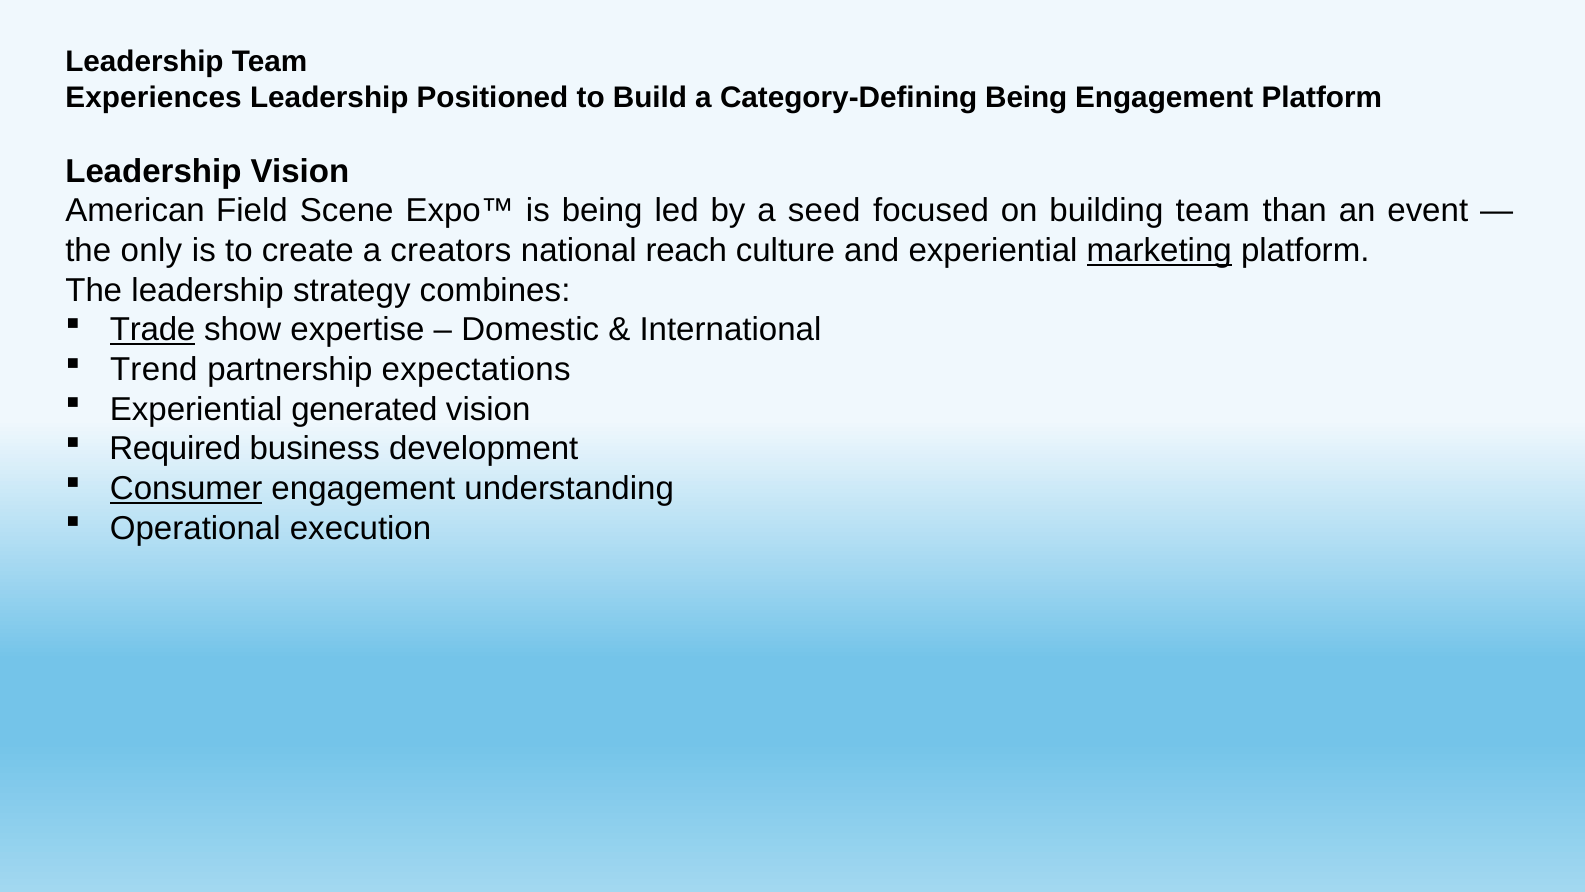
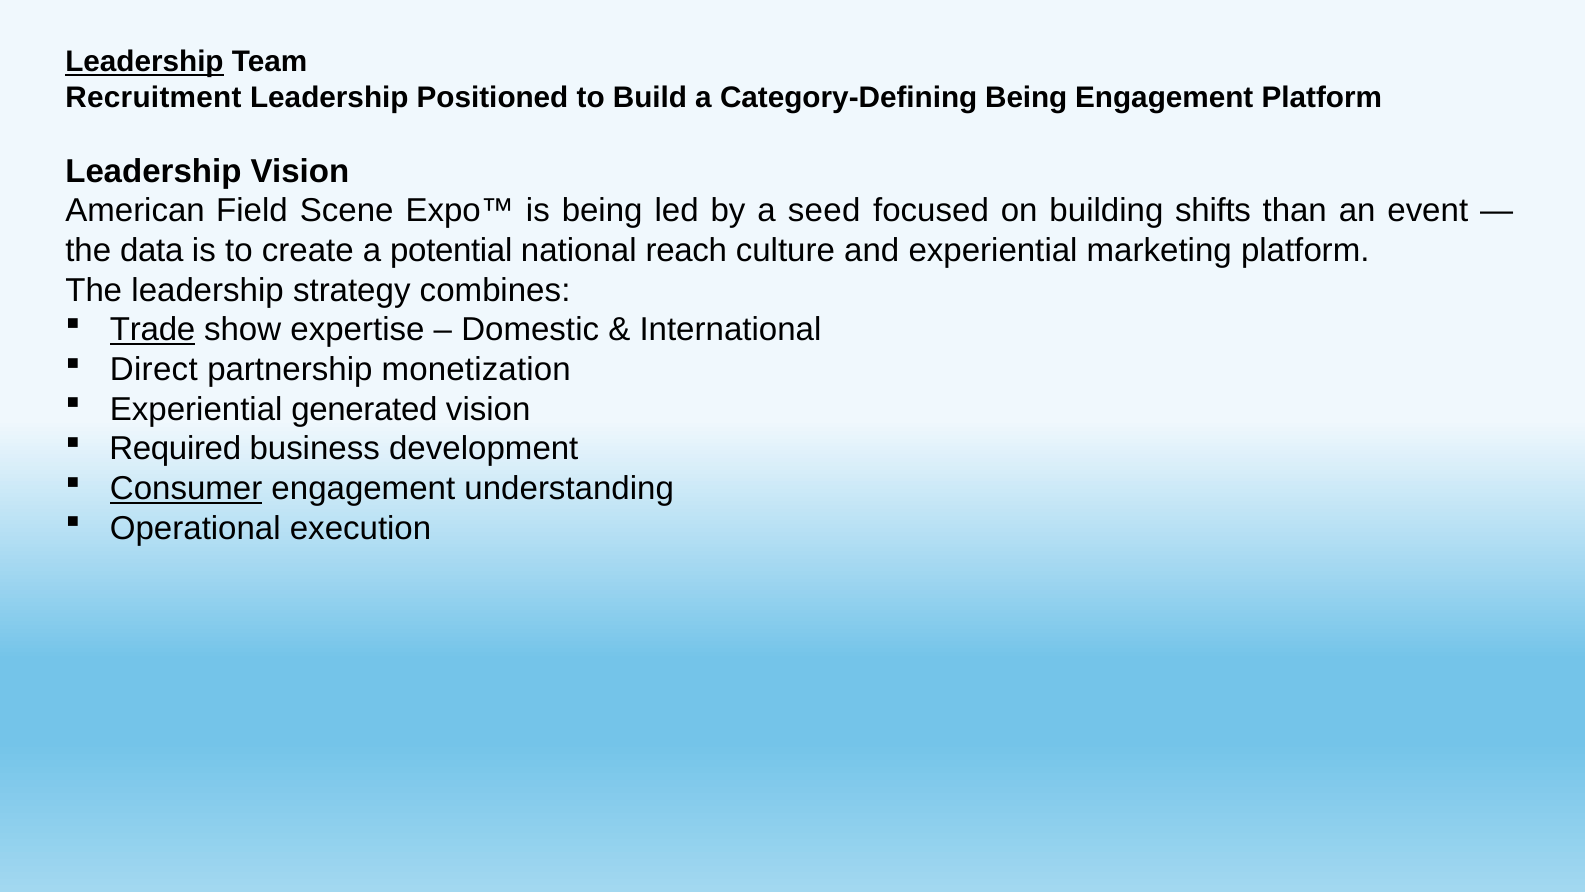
Leadership at (144, 62) underline: none -> present
Experiences: Experiences -> Recruitment
building team: team -> shifts
only: only -> data
creators: creators -> potential
marketing underline: present -> none
Trend: Trend -> Direct
expectations: expectations -> monetization
